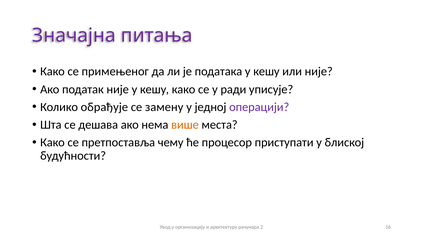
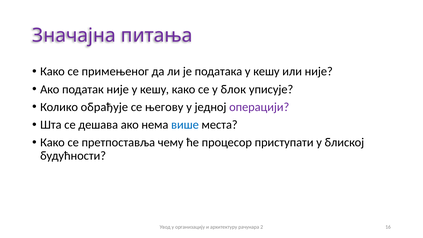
ради: ради -> блок
замену: замену -> његову
више colour: orange -> blue
